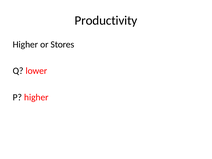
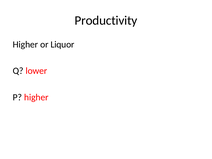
Stores: Stores -> Liquor
